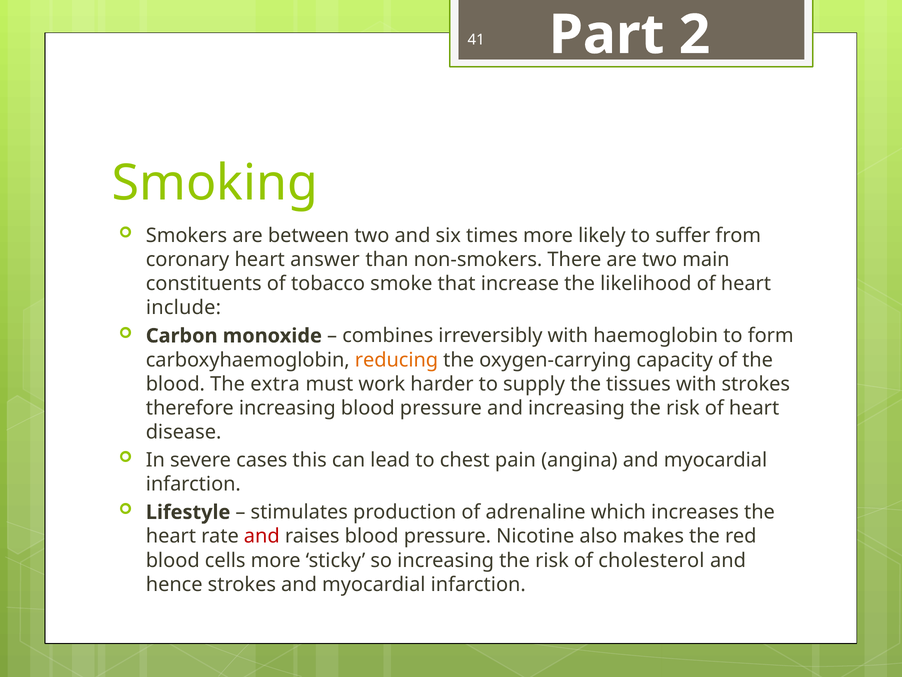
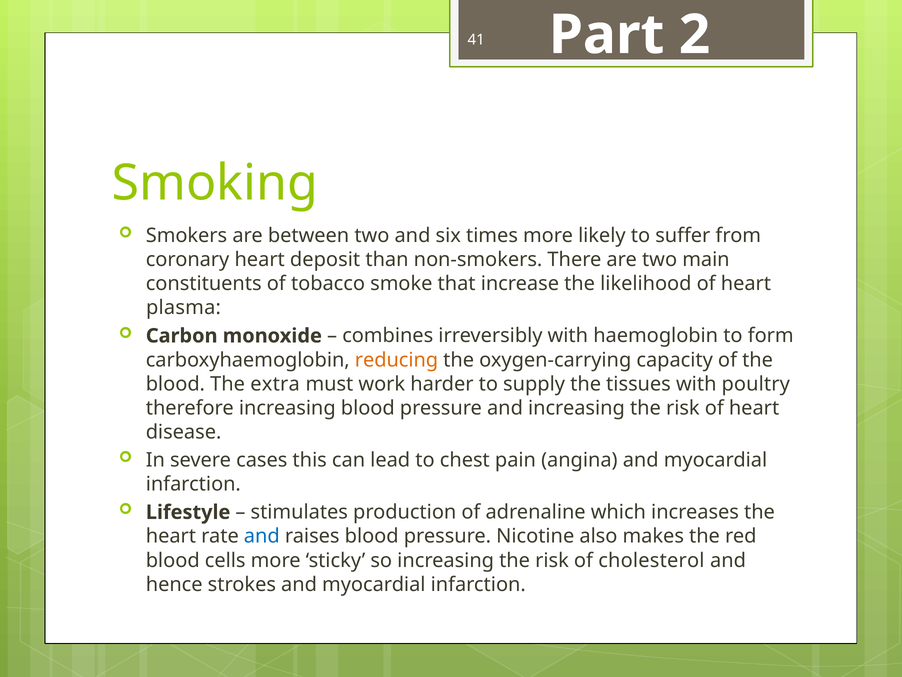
answer: answer -> deposit
include: include -> plasma
with strokes: strokes -> poultry
and at (262, 536) colour: red -> blue
